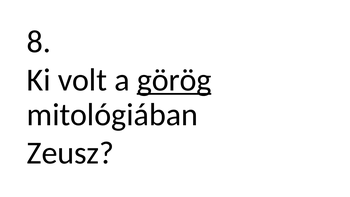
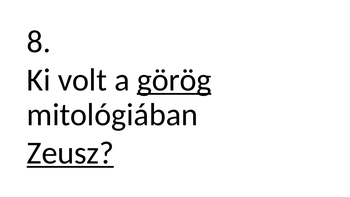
Zeusz underline: none -> present
